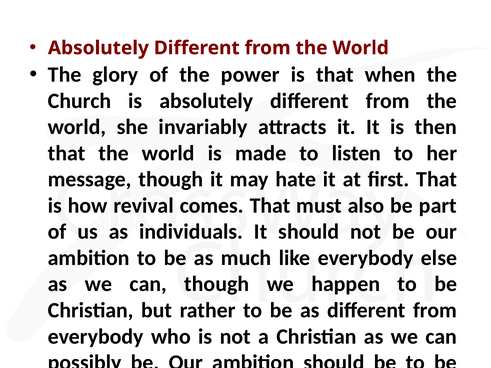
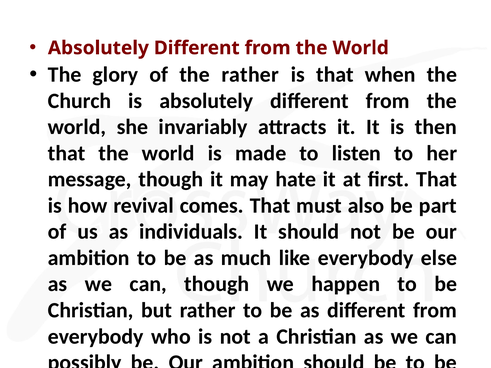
the power: power -> rather
